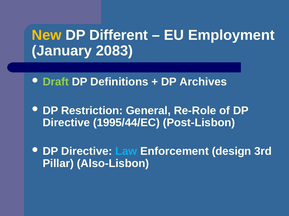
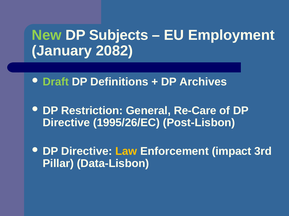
New colour: yellow -> light green
Different: Different -> Subjects
2083: 2083 -> 2082
Re-Role: Re-Role -> Re-Care
1995/44/EC: 1995/44/EC -> 1995/26/EC
Law colour: light blue -> yellow
design: design -> impact
Also-Lisbon: Also-Lisbon -> Data-Lisbon
